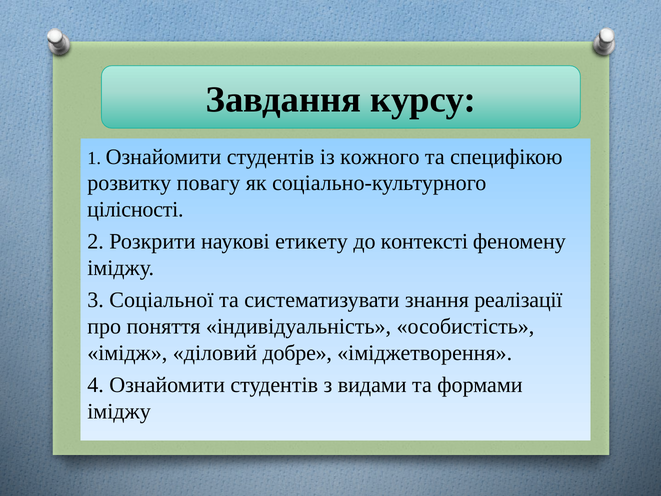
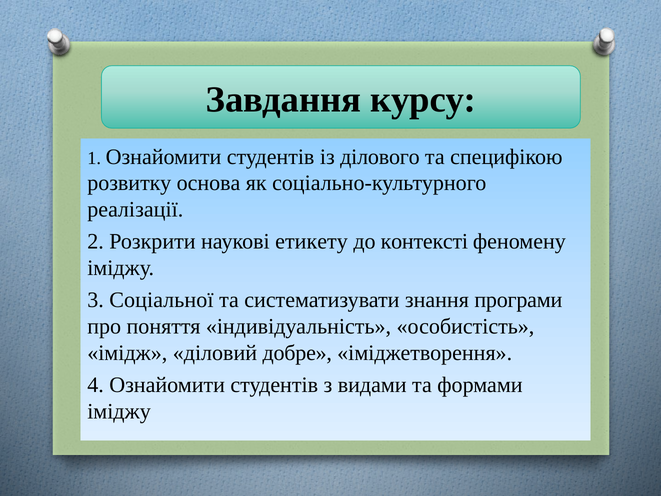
кожного: кожного -> ділового
повагу: повагу -> основа
цілісності: цілісності -> реалізації
реалізації: реалізації -> програми
